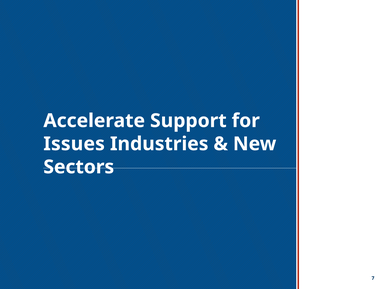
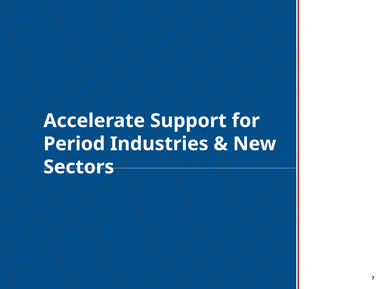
Issues: Issues -> Period
